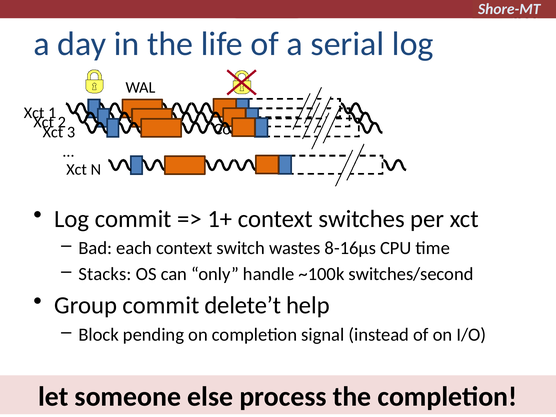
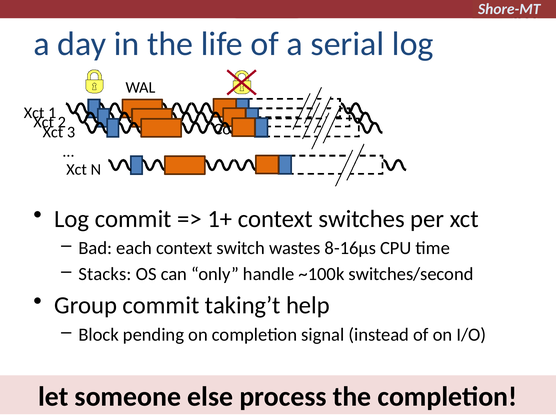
delete’t: delete’t -> taking’t
